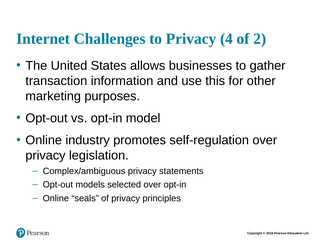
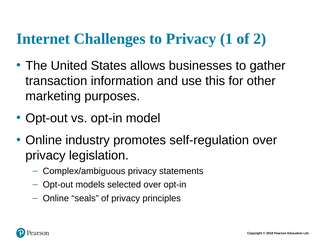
4: 4 -> 1
